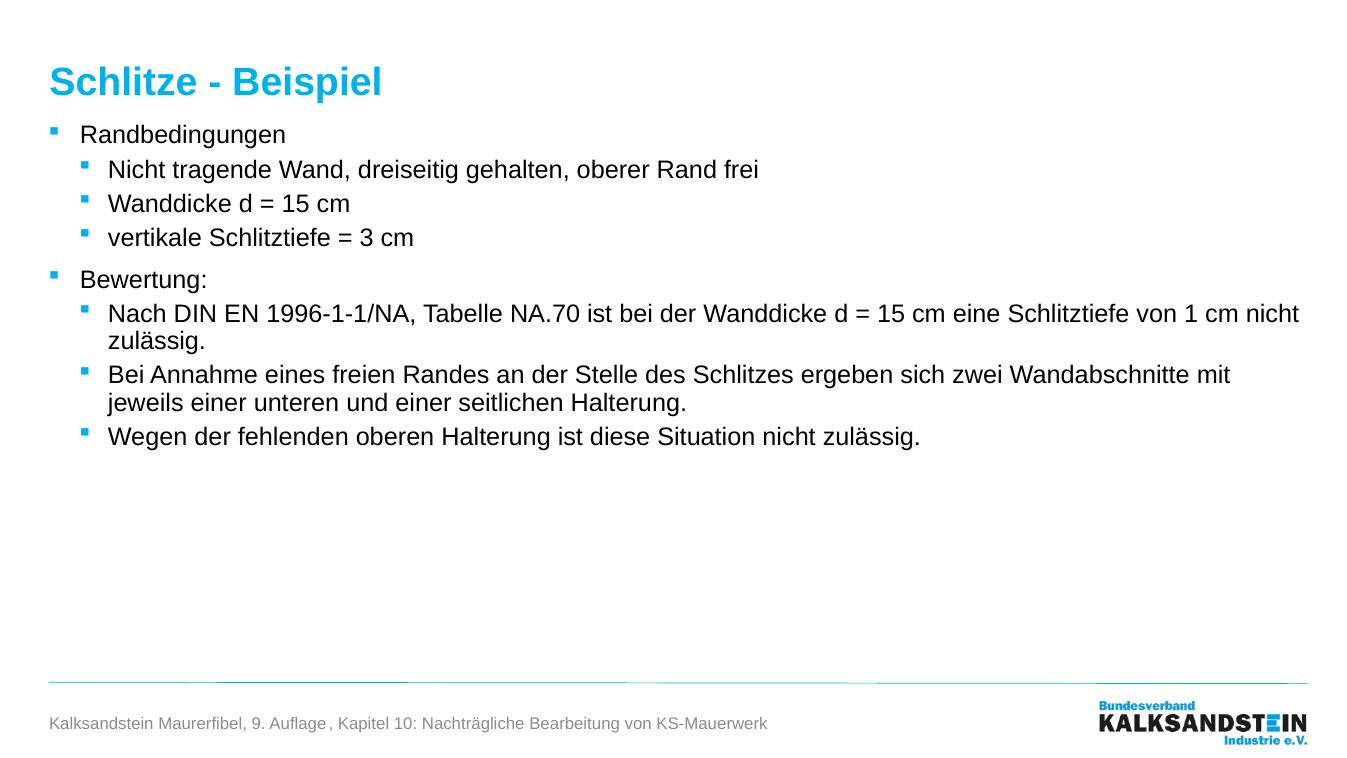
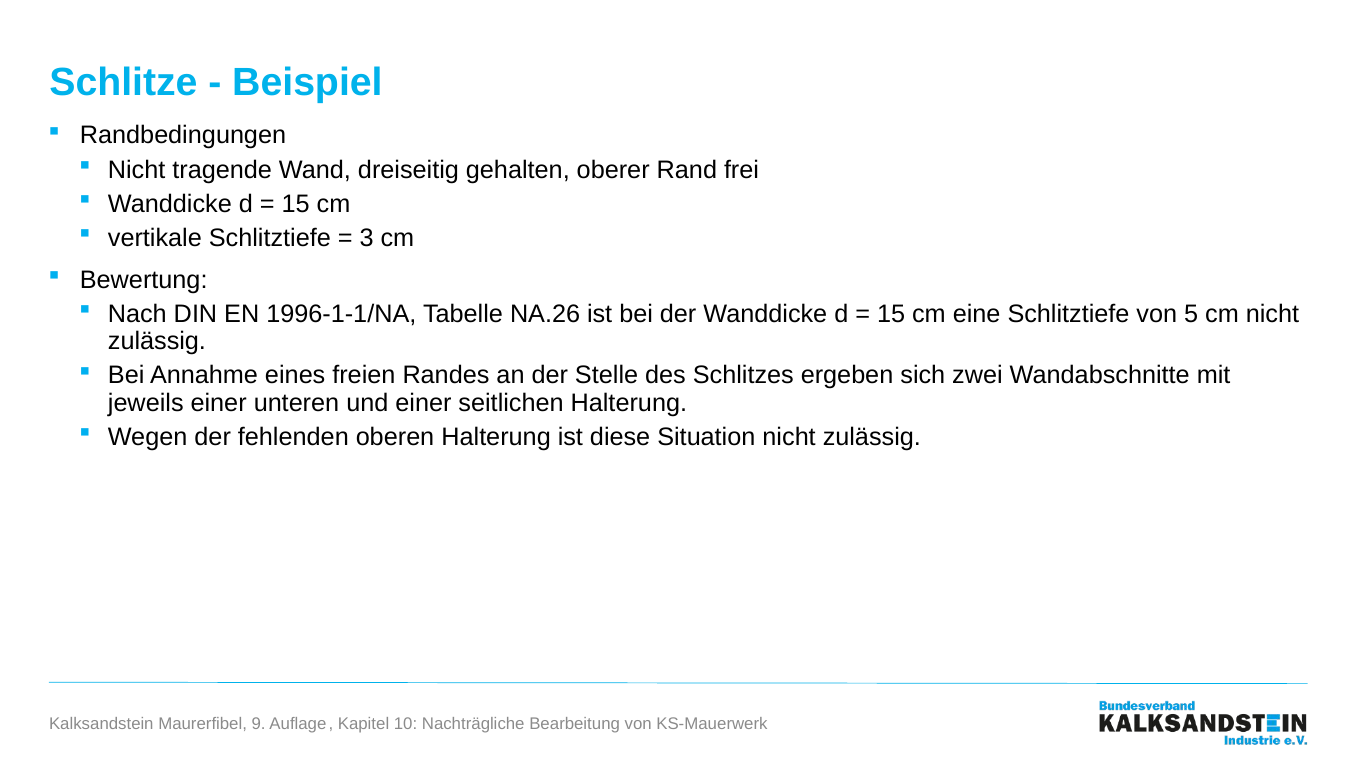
NA.70: NA.70 -> NA.26
1: 1 -> 5
